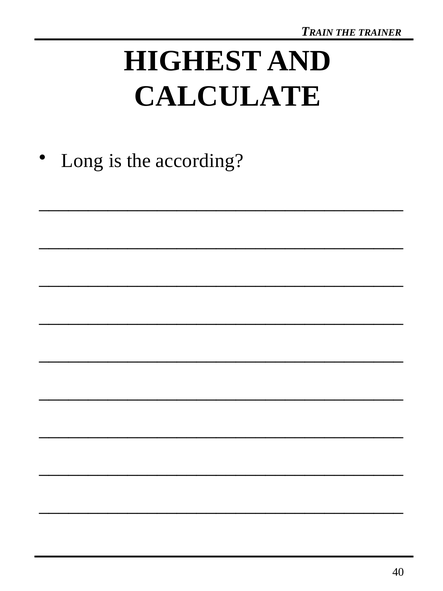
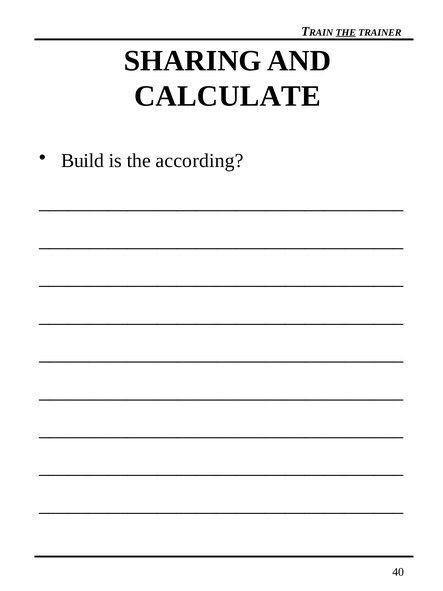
THE at (346, 32) underline: none -> present
HIGHEST: HIGHEST -> SHARING
Long: Long -> Build
